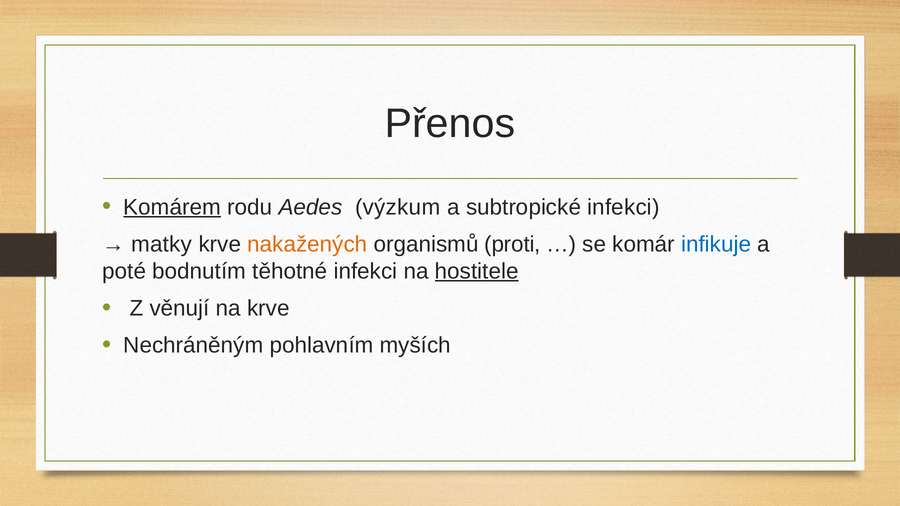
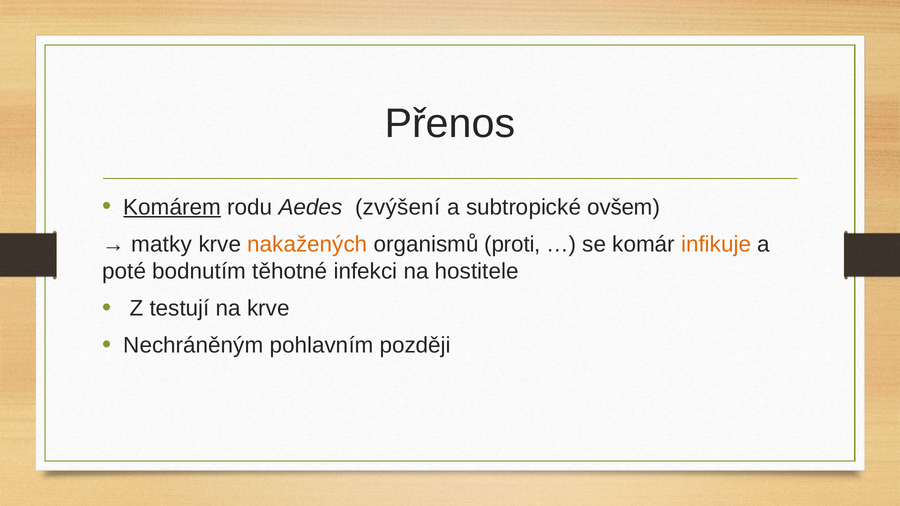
výzkum: výzkum -> zvýšení
subtropické infekci: infekci -> ovšem
infikuje colour: blue -> orange
hostitele underline: present -> none
věnují: věnují -> testují
myších: myších -> později
